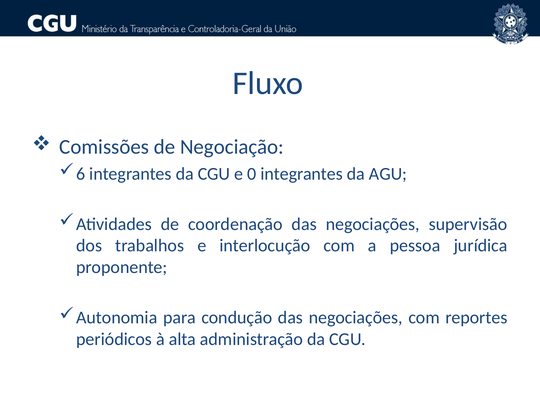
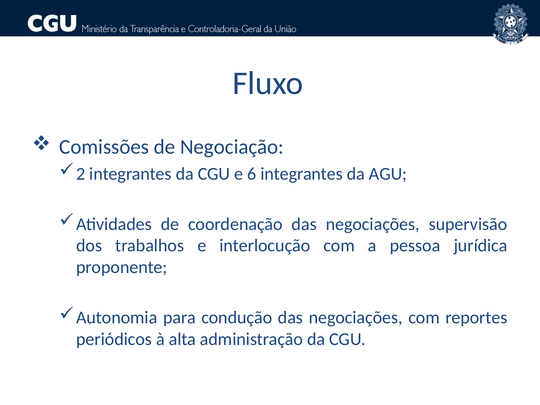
6: 6 -> 2
0: 0 -> 6
